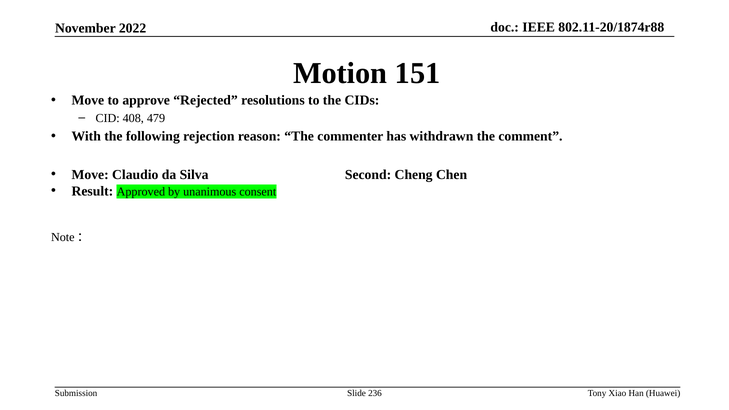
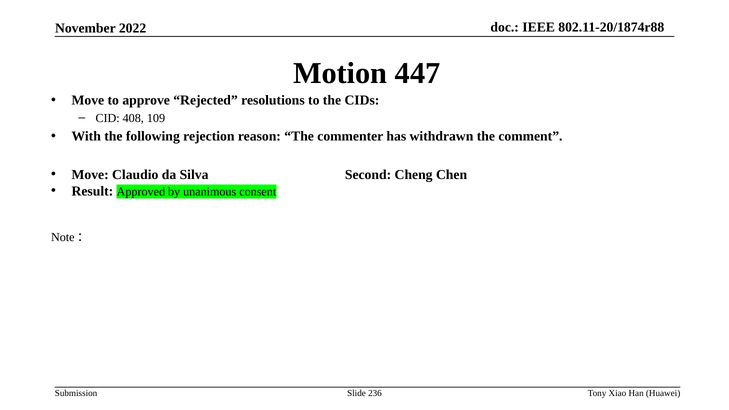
151: 151 -> 447
479: 479 -> 109
